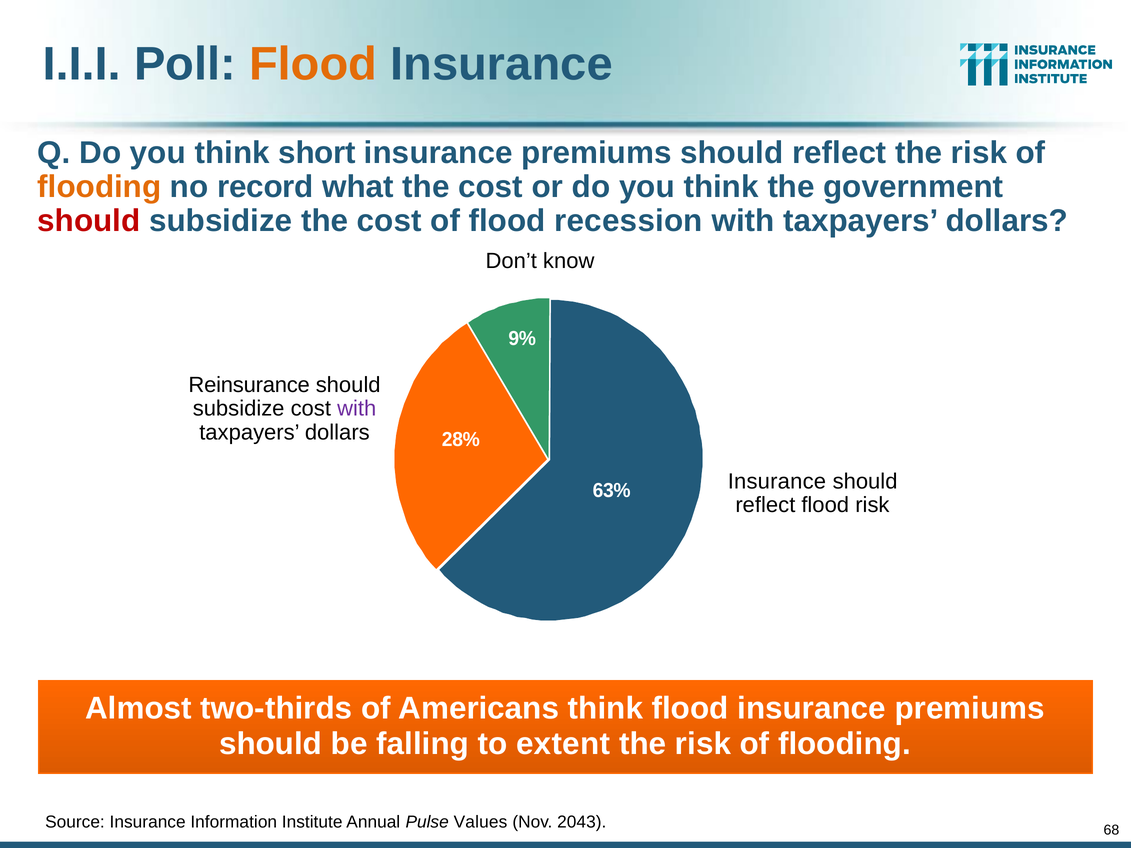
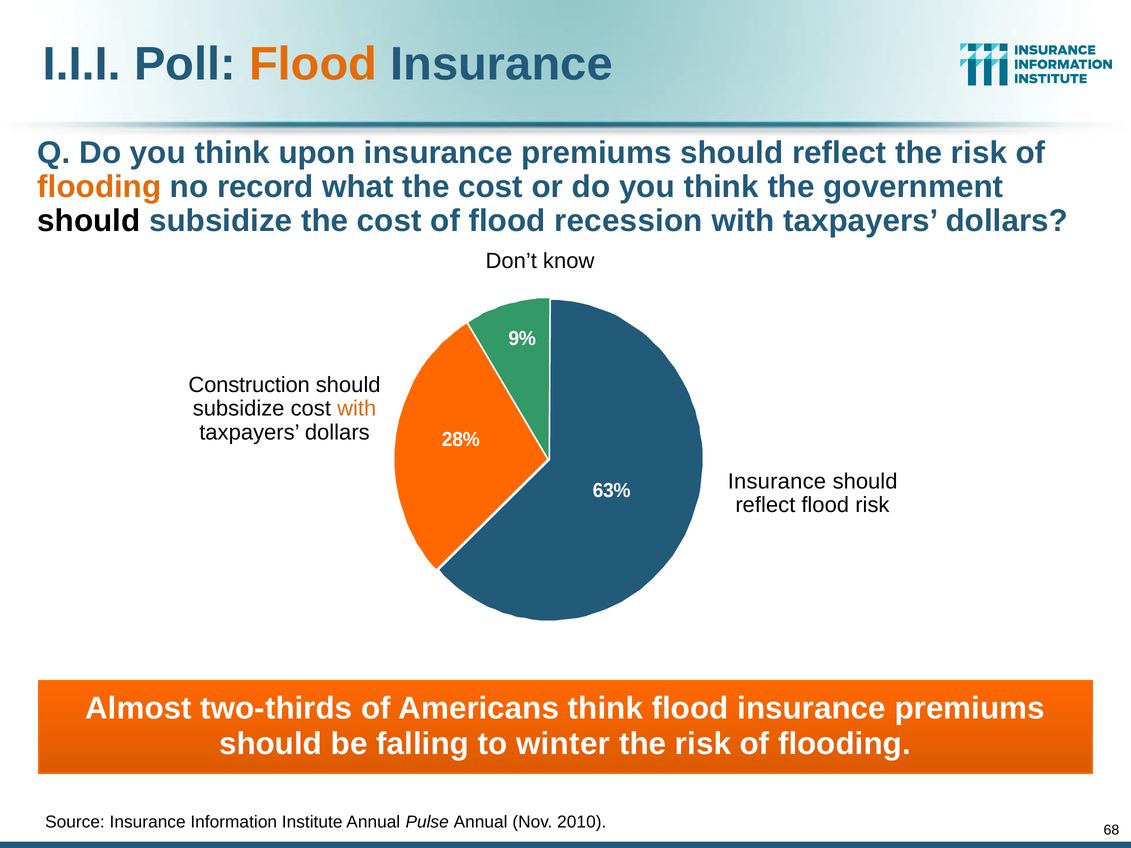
short: short -> upon
should at (89, 221) colour: red -> black
Reinsurance: Reinsurance -> Construction
with at (357, 409) colour: purple -> orange
extent: extent -> winter
Pulse Values: Values -> Annual
2043: 2043 -> 2010
